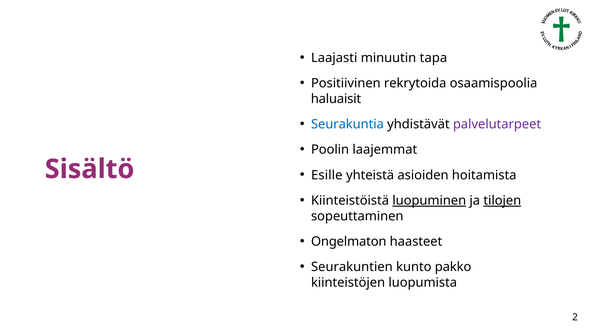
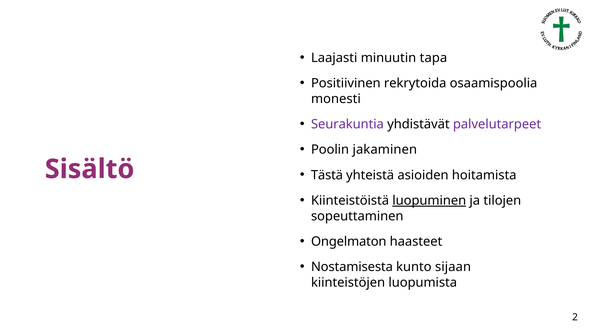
haluaisit: haluaisit -> monesti
Seurakuntia colour: blue -> purple
laajemmat: laajemmat -> jakaminen
Esille: Esille -> Tästä
tilojen underline: present -> none
Seurakuntien: Seurakuntien -> Nostamisesta
pakko: pakko -> sijaan
